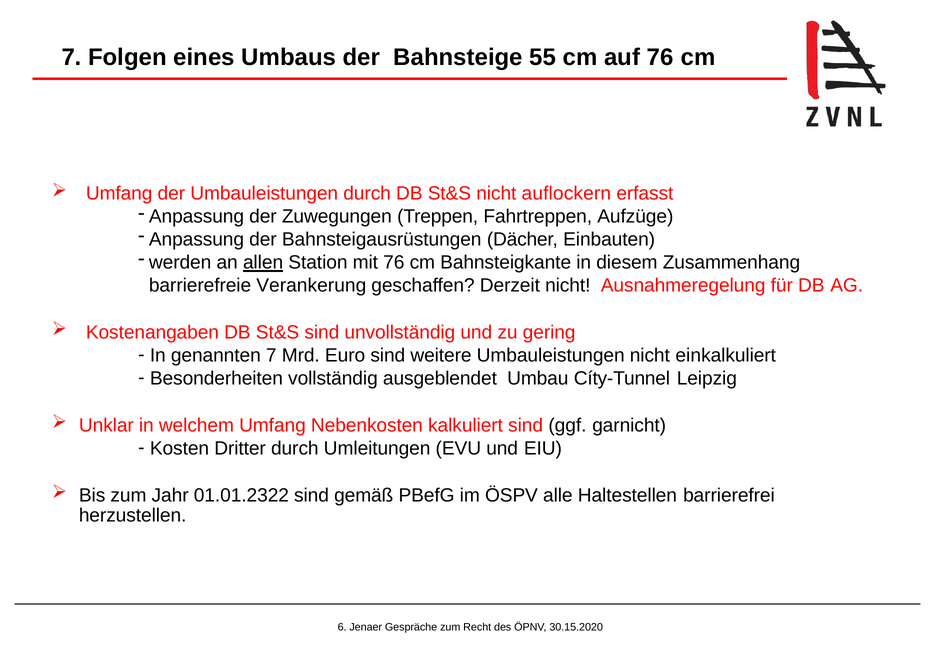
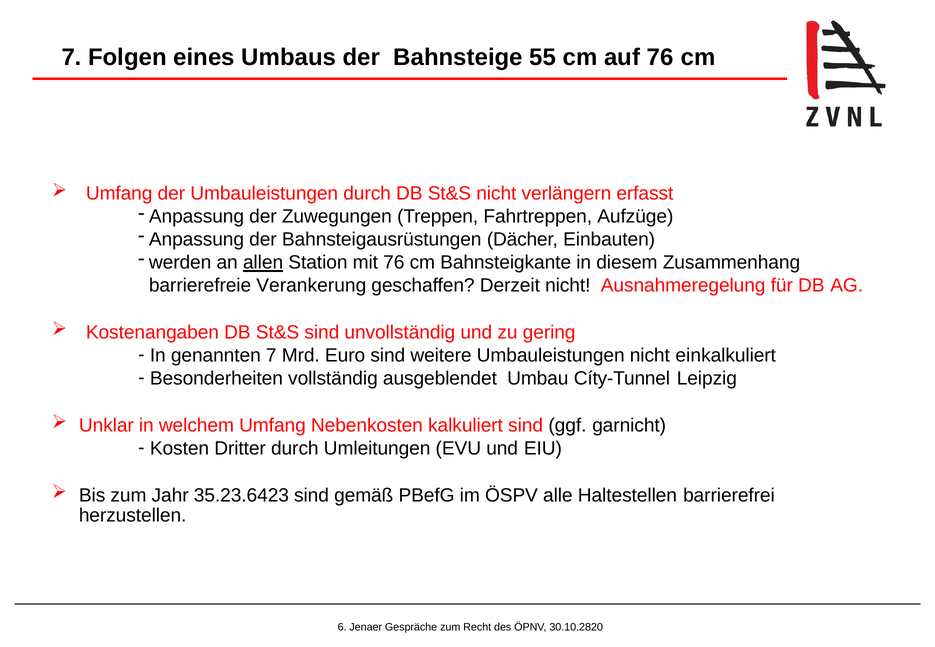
auflockern: auflockern -> verlängern
01.01.2322: 01.01.2322 -> 35.23.6423
30.15.2020: 30.15.2020 -> 30.10.2820
